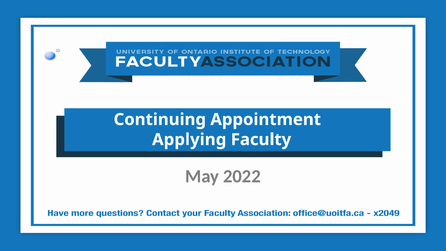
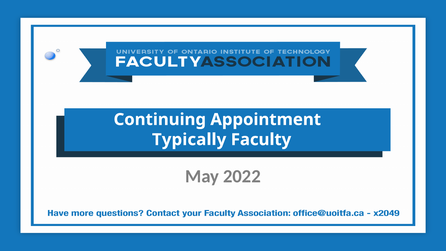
Applying: Applying -> Typically
